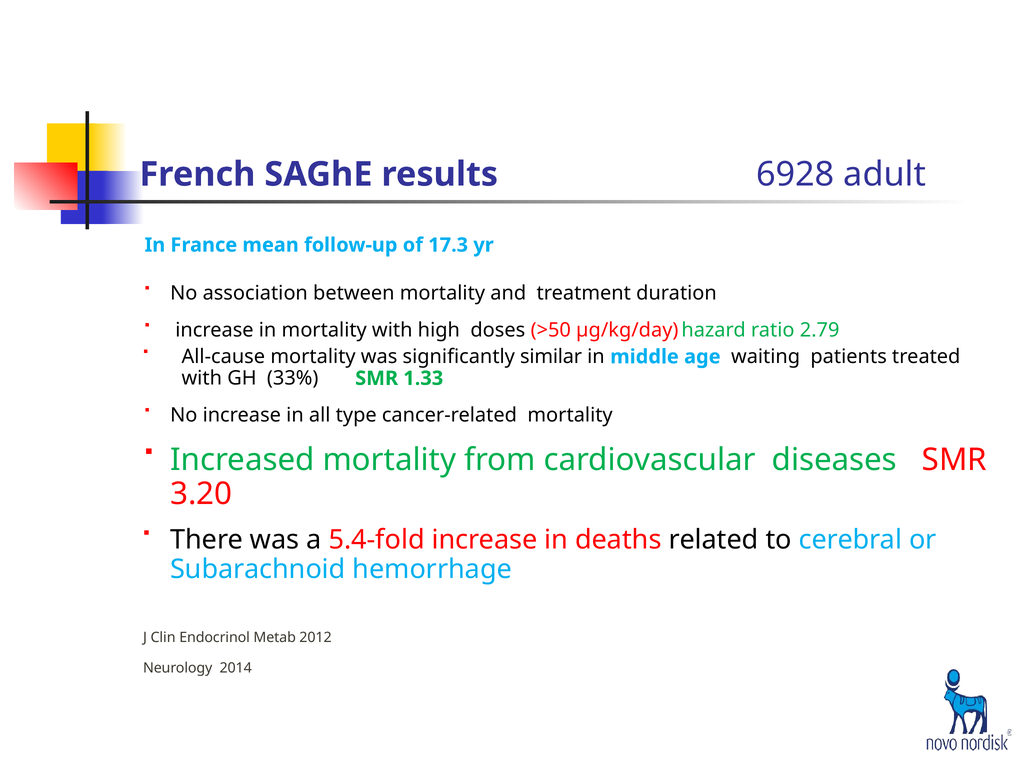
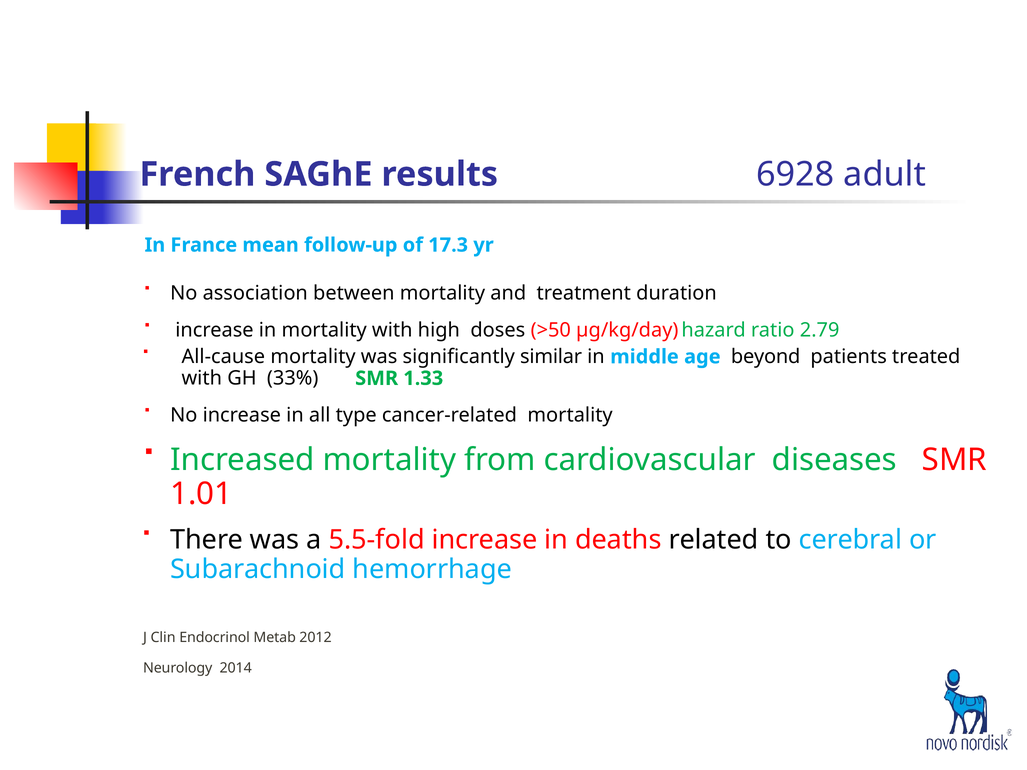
waiting: waiting -> beyond
3.20: 3.20 -> 1.01
5.4-fold: 5.4-fold -> 5.5-fold
